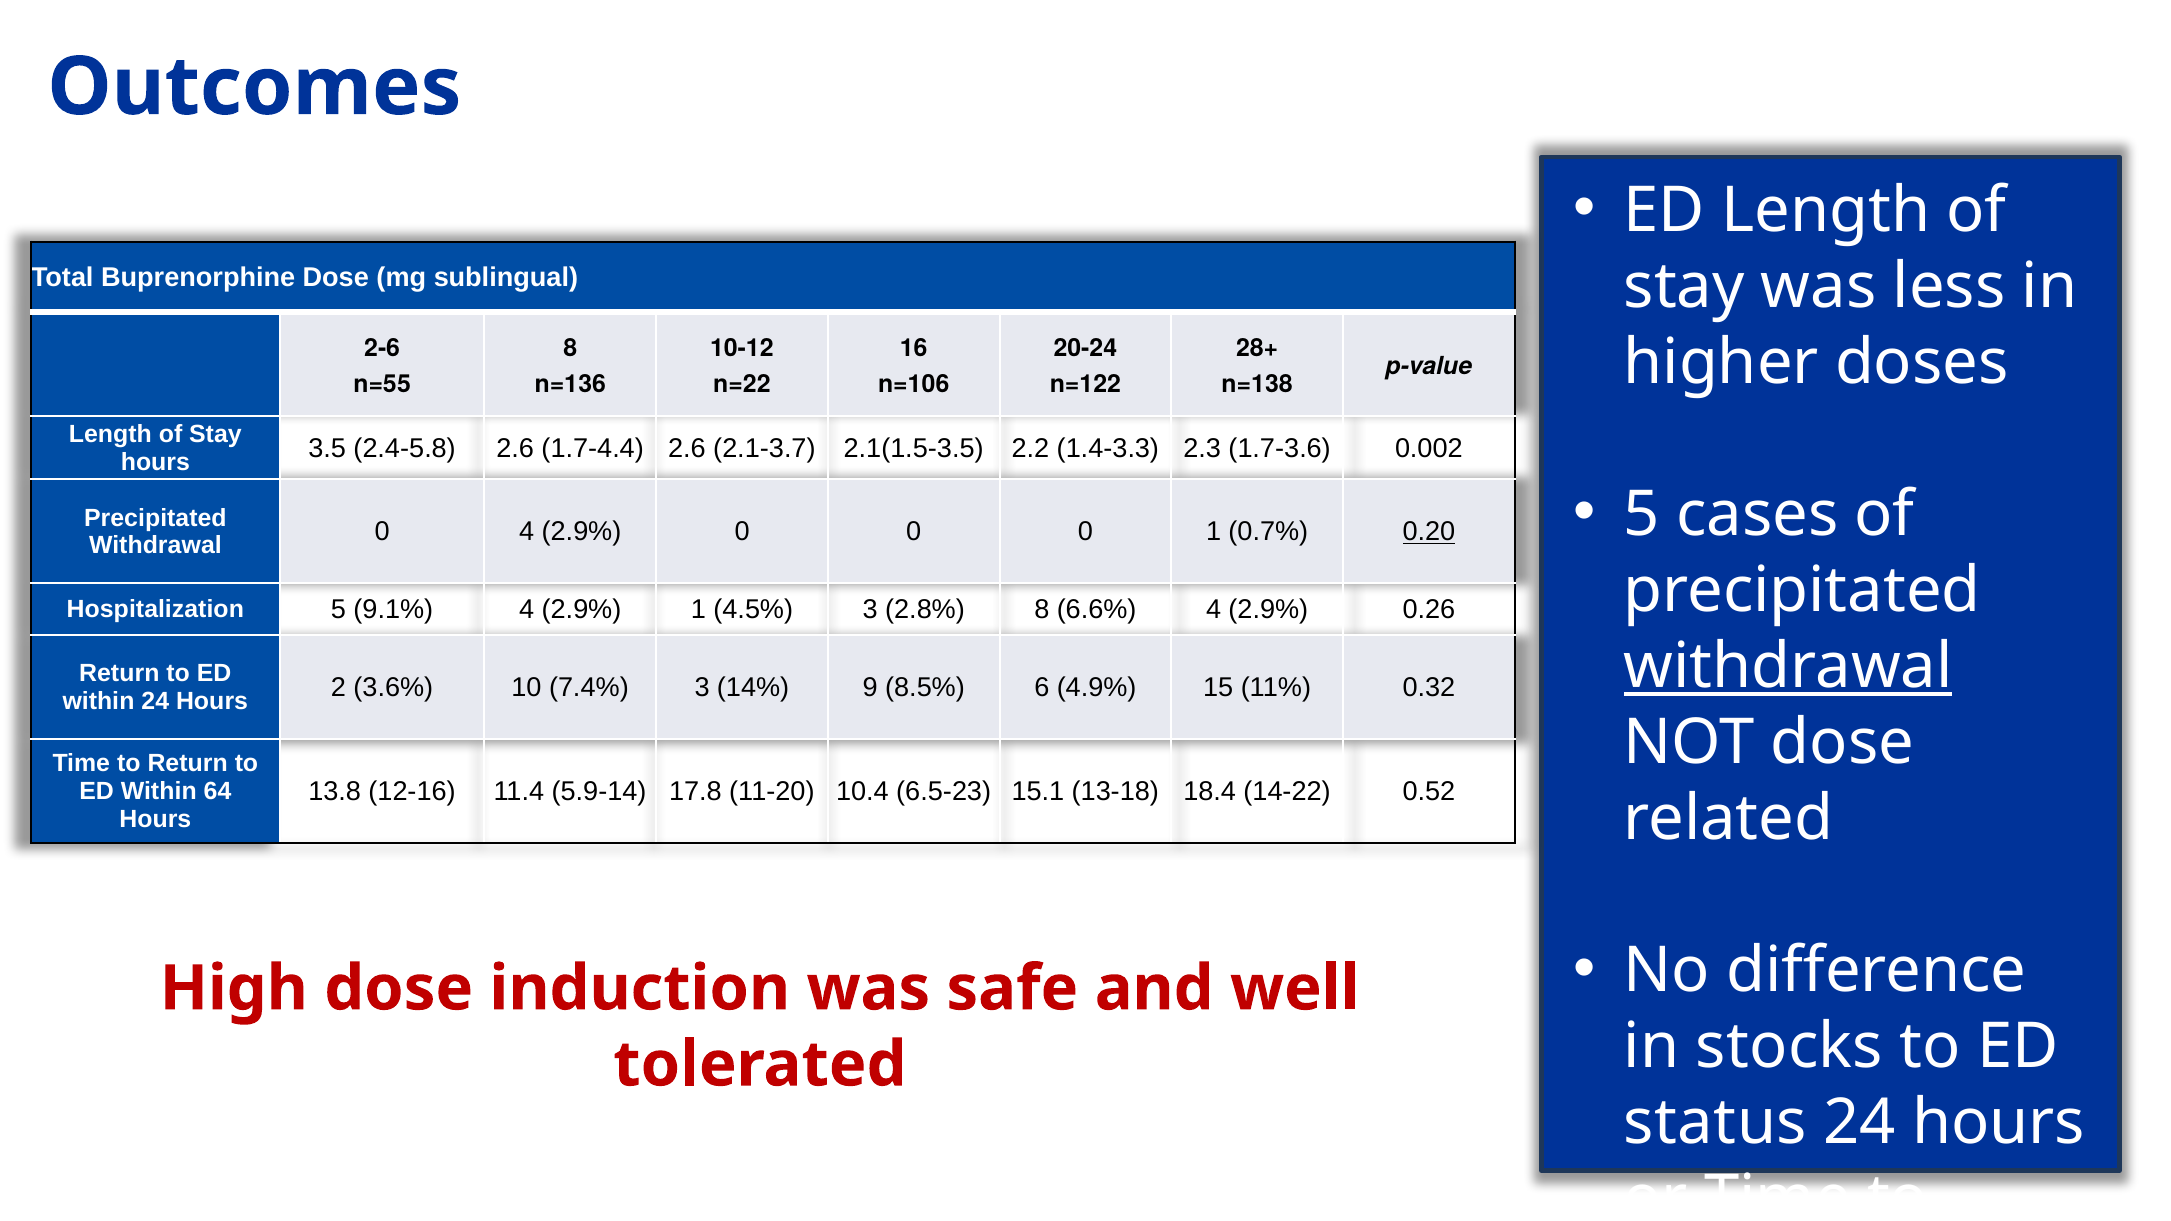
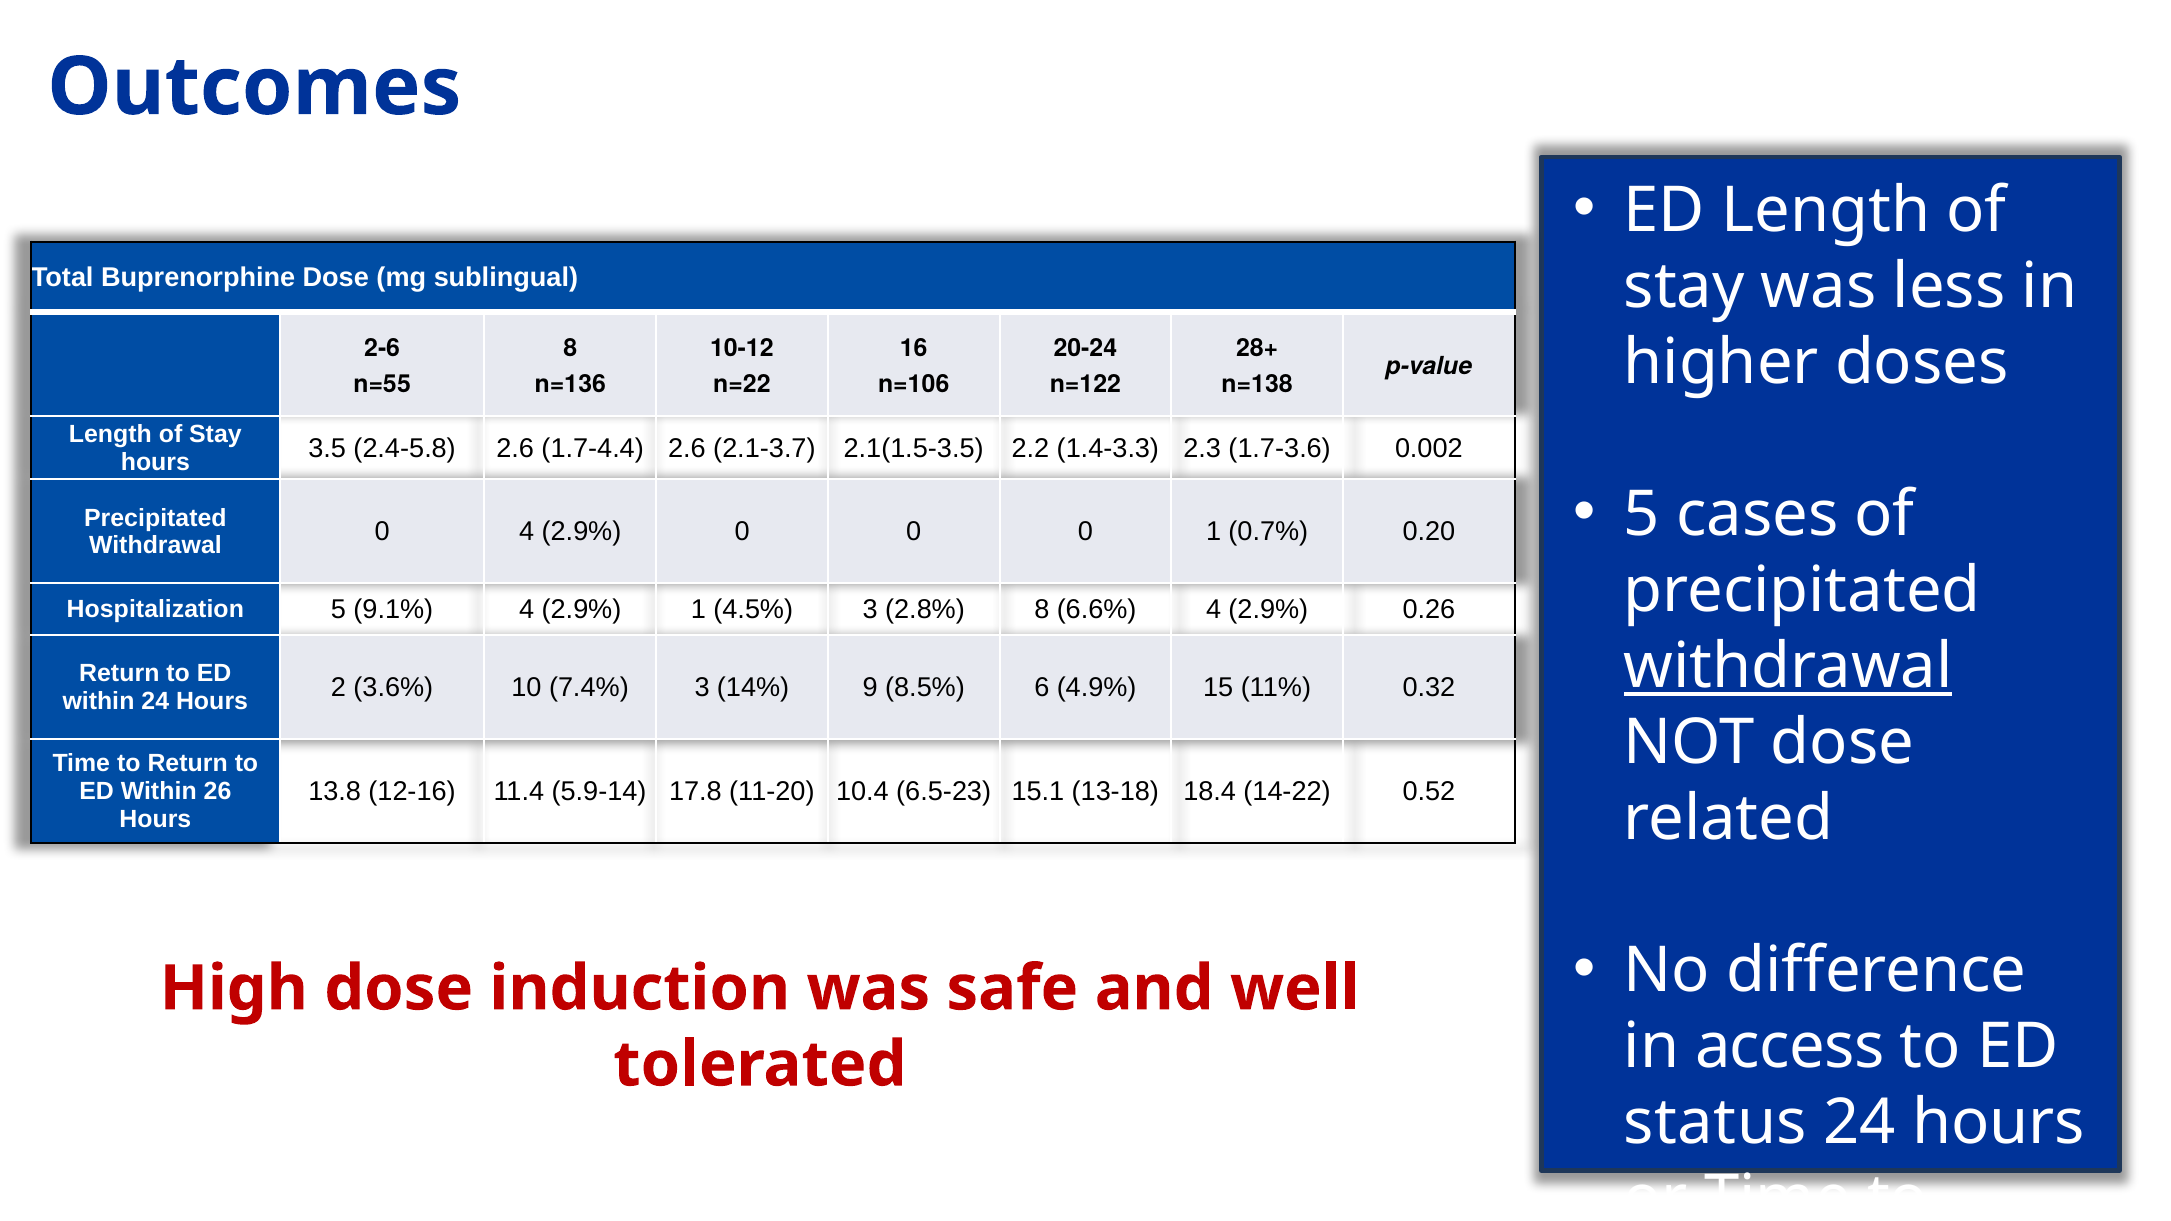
0.20 underline: present -> none
64: 64 -> 26
stocks: stocks -> access
